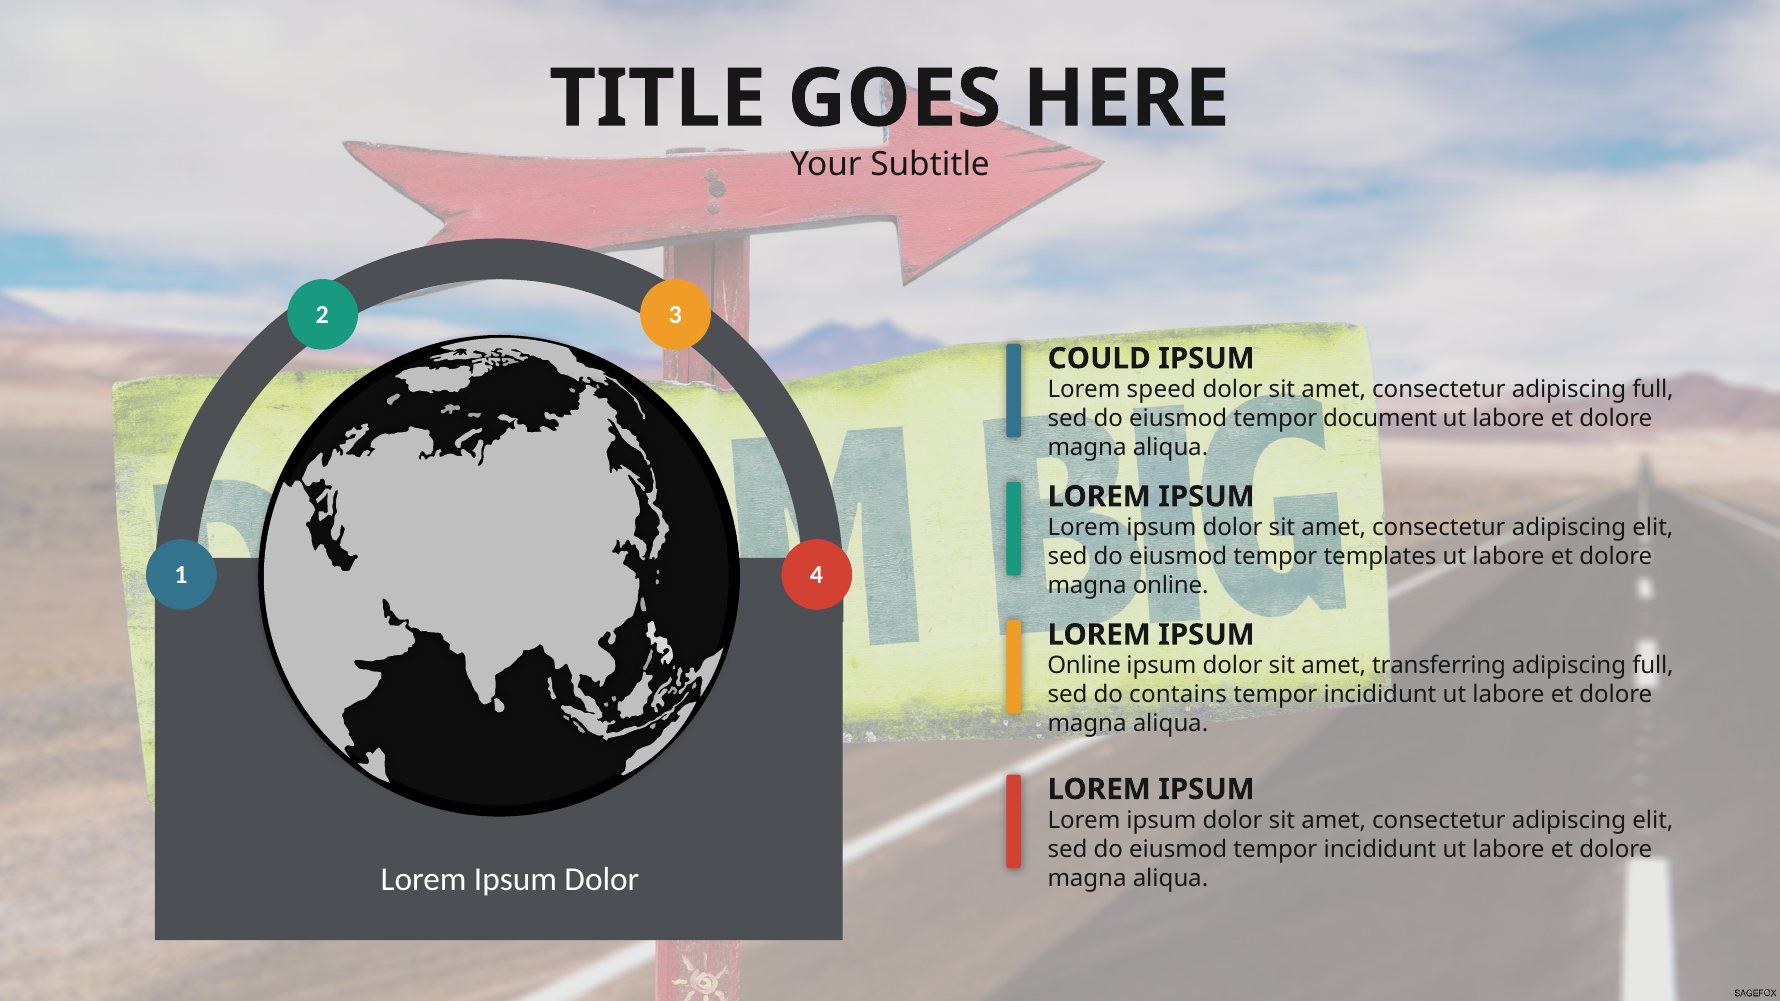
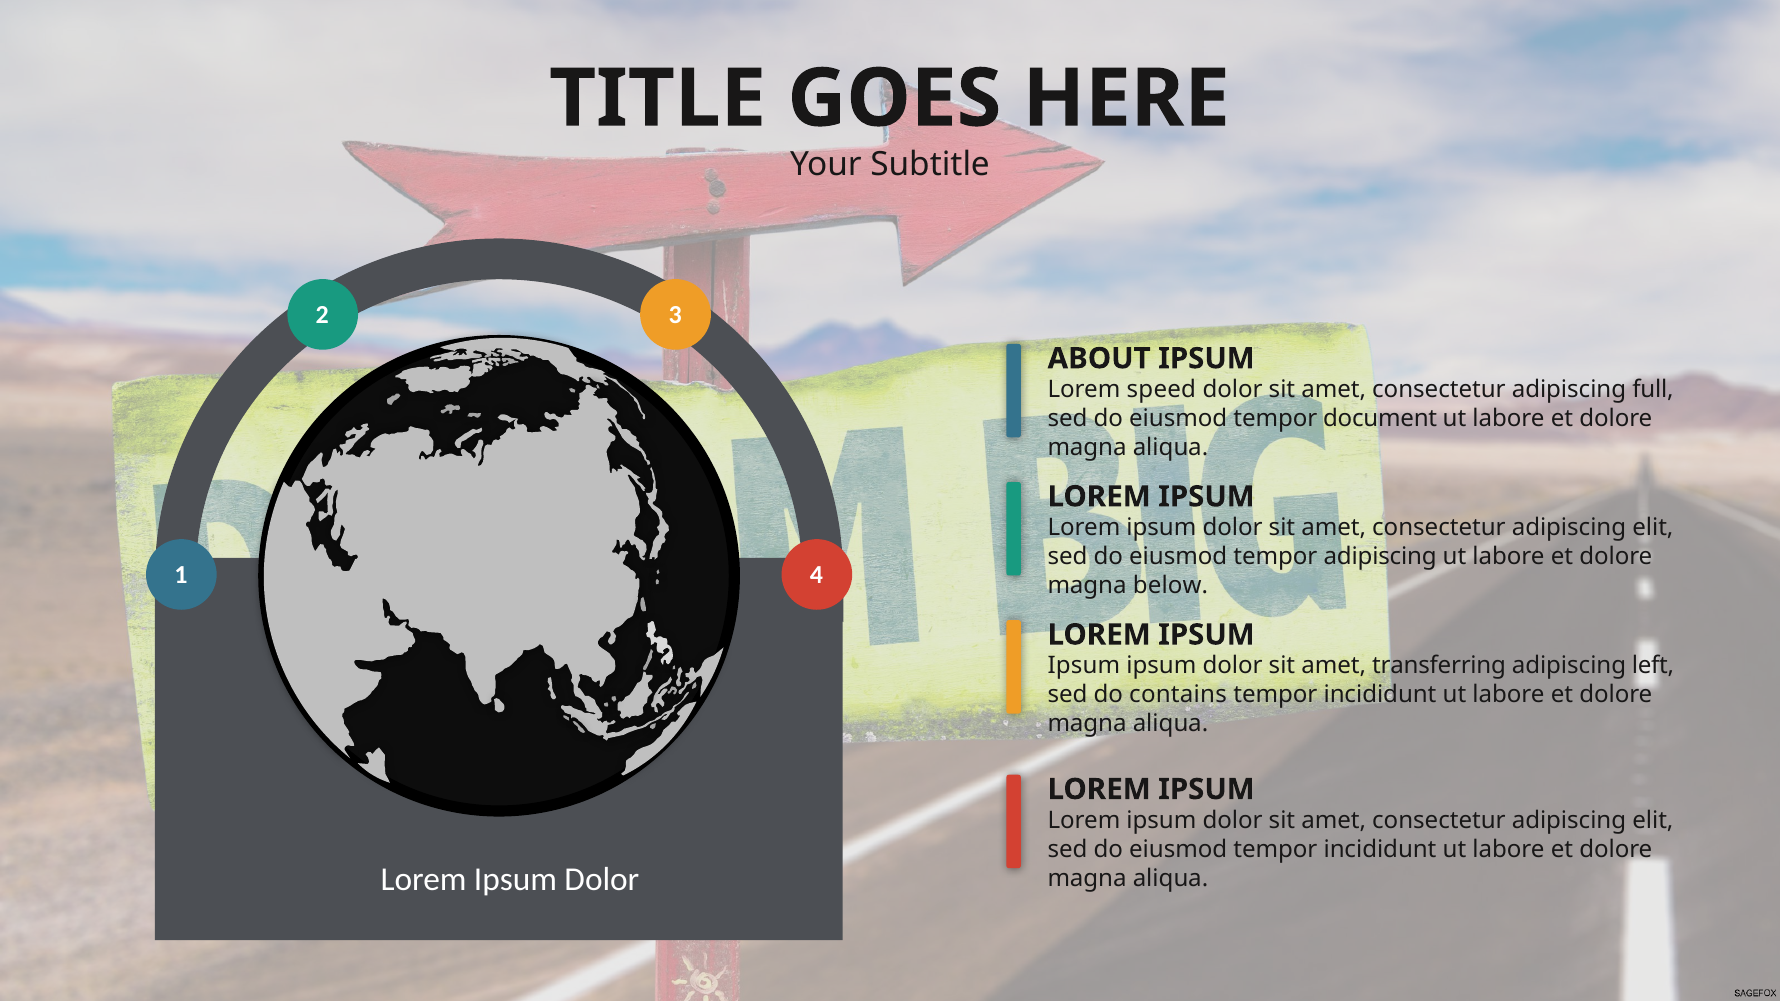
COULD: COULD -> ABOUT
tempor templates: templates -> adipiscing
magna online: online -> below
Online at (1084, 666): Online -> Ipsum
full at (1653, 666): full -> left
